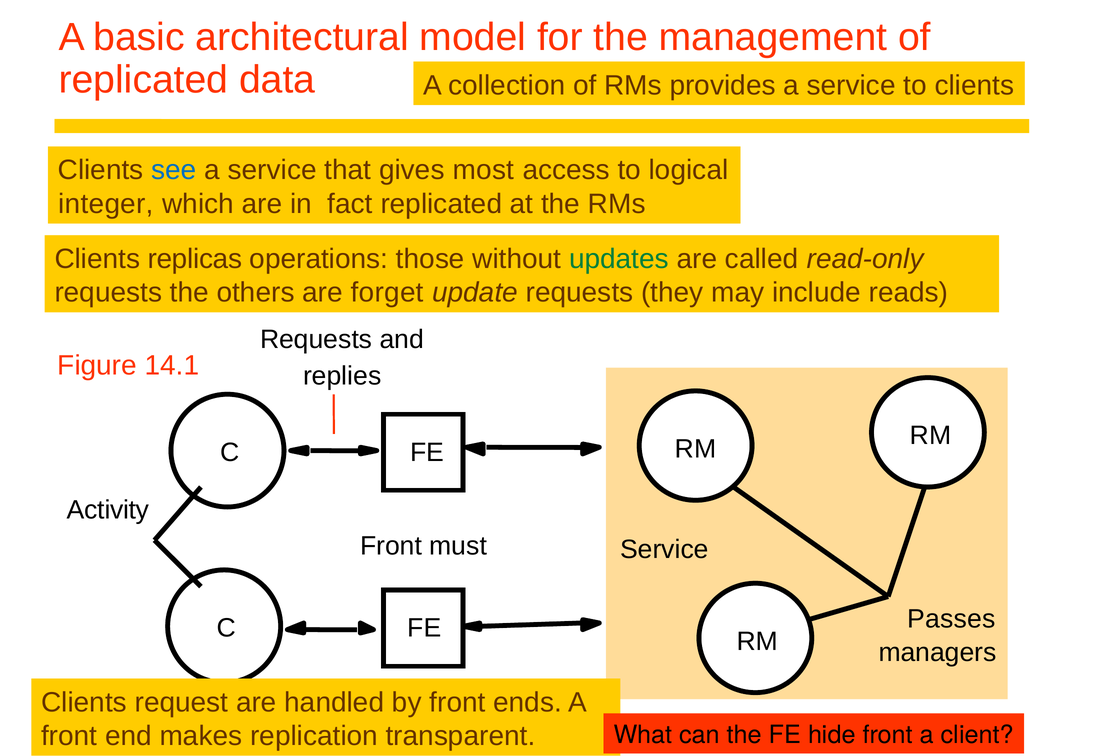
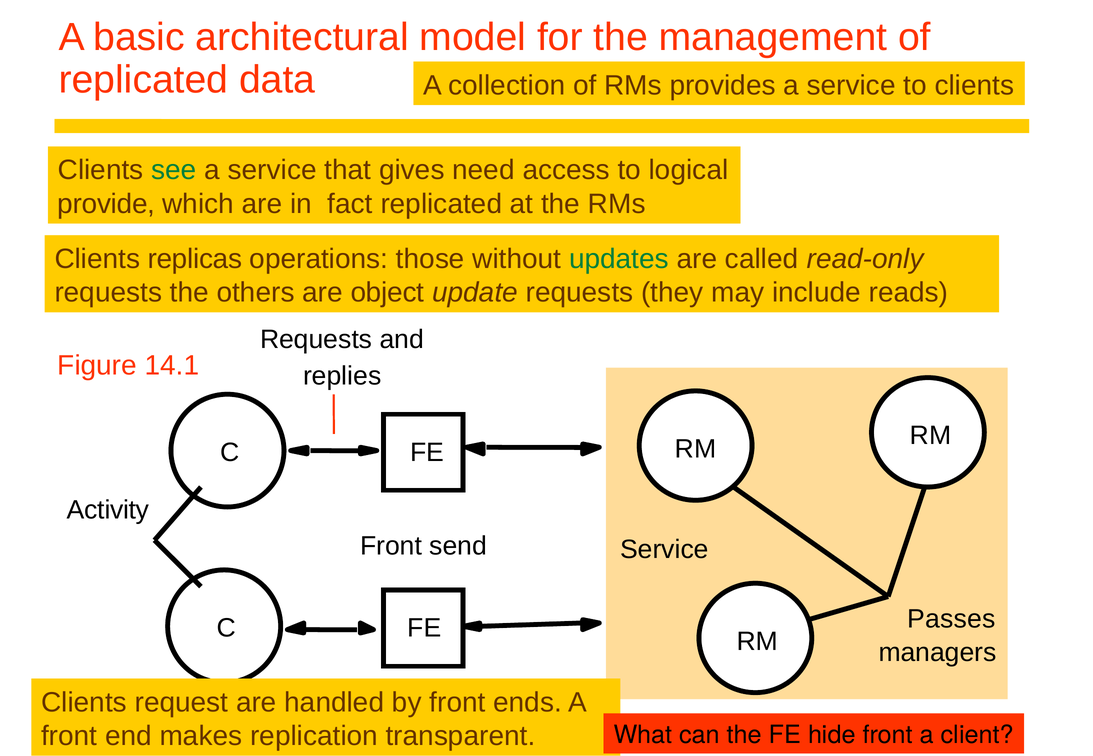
see colour: blue -> green
most: most -> need
integer: integer -> provide
forget: forget -> object
must: must -> send
